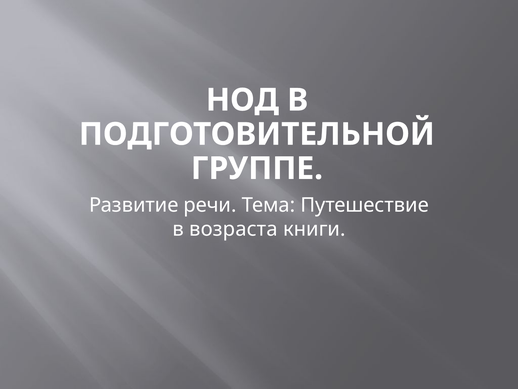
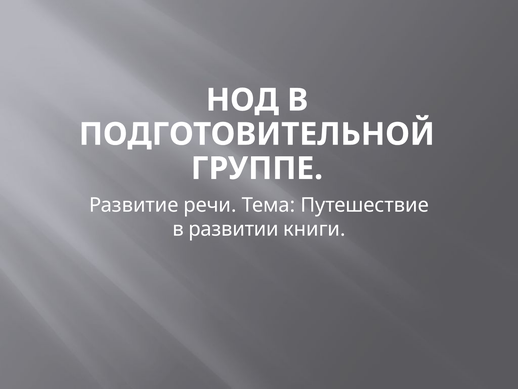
возраста: возраста -> развитии
